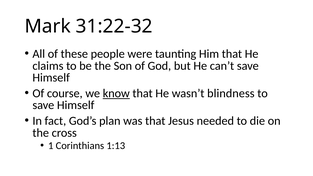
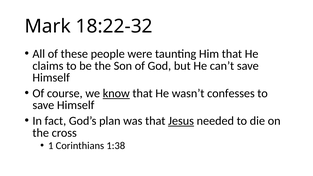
31:22-32: 31:22-32 -> 18:22-32
blindness: blindness -> confesses
Jesus underline: none -> present
1:13: 1:13 -> 1:38
